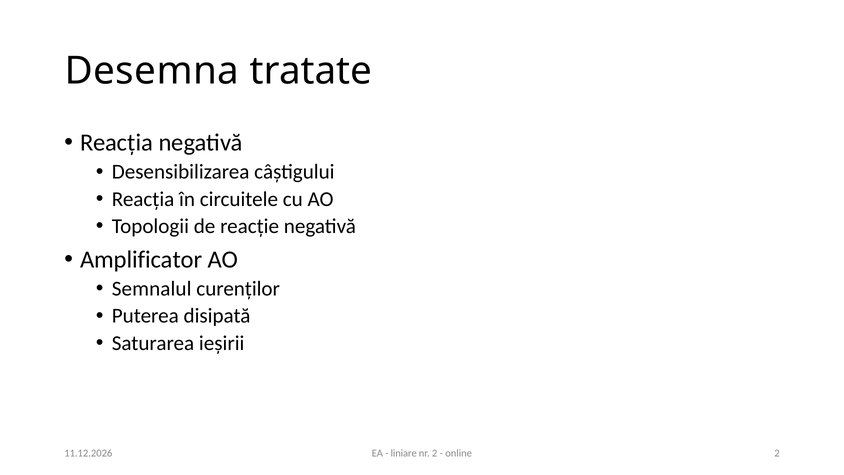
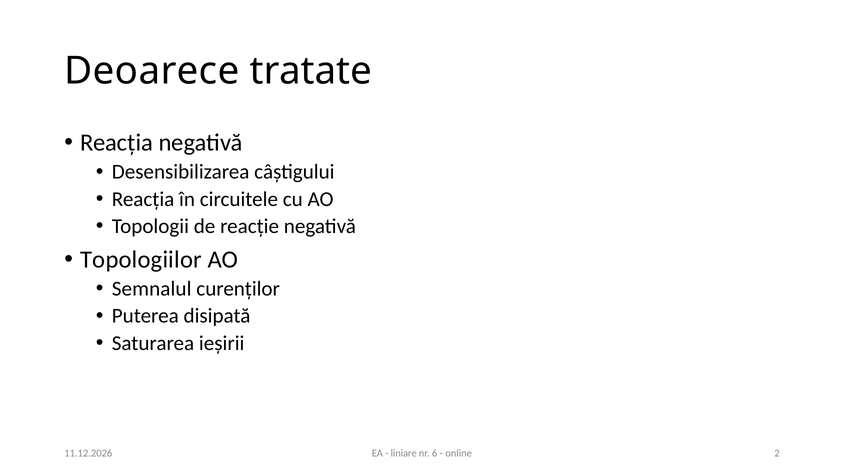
Desemna: Desemna -> Deoarece
Amplificator: Amplificator -> Topologiilor
nr 2: 2 -> 6
